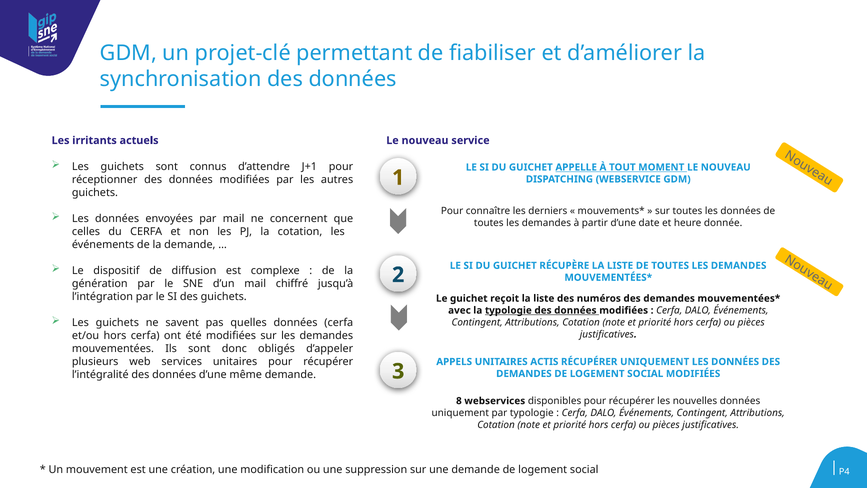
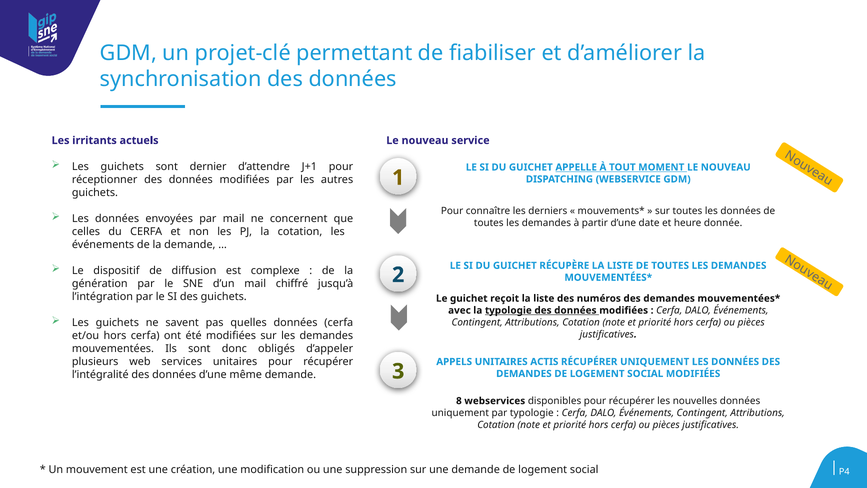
connus: connus -> dernier
